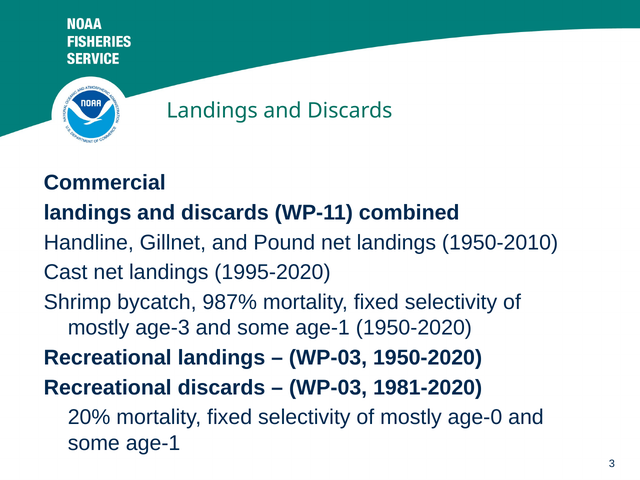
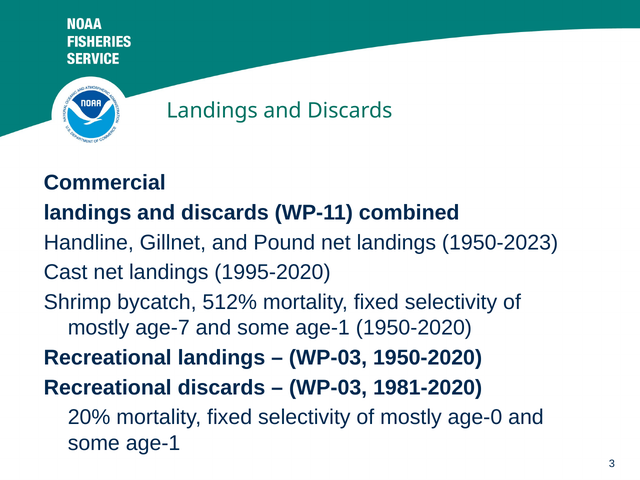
1950-2010: 1950-2010 -> 1950-2023
987%: 987% -> 512%
age-3: age-3 -> age-7
